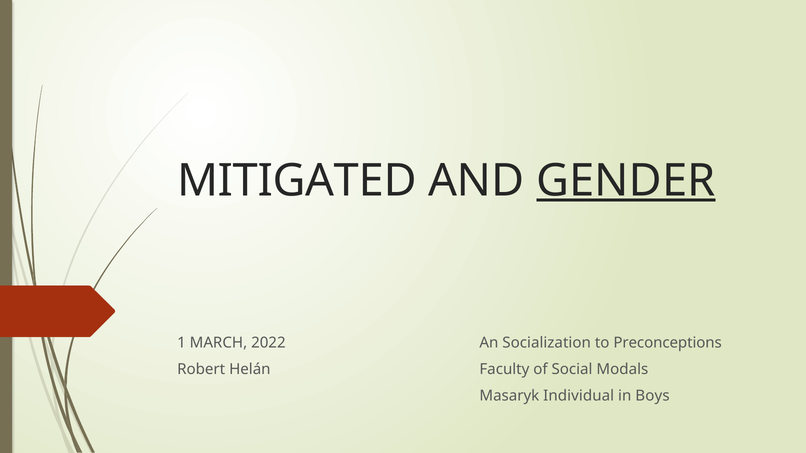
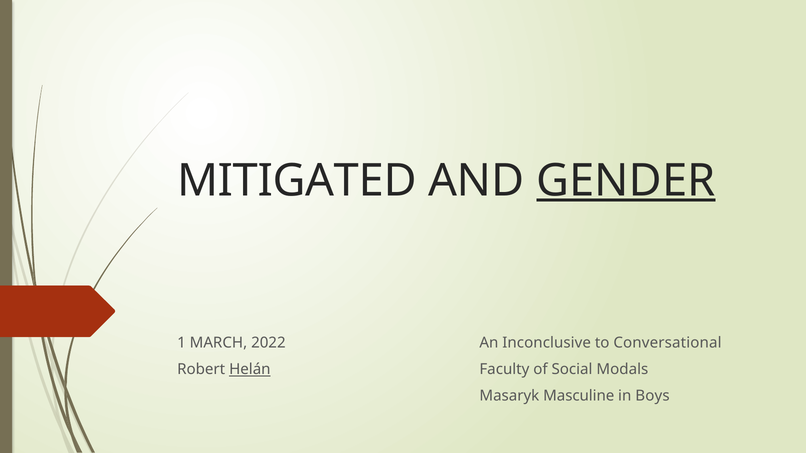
Socialization: Socialization -> Inconclusive
Preconceptions: Preconceptions -> Conversational
Helán underline: none -> present
Individual: Individual -> Masculine
